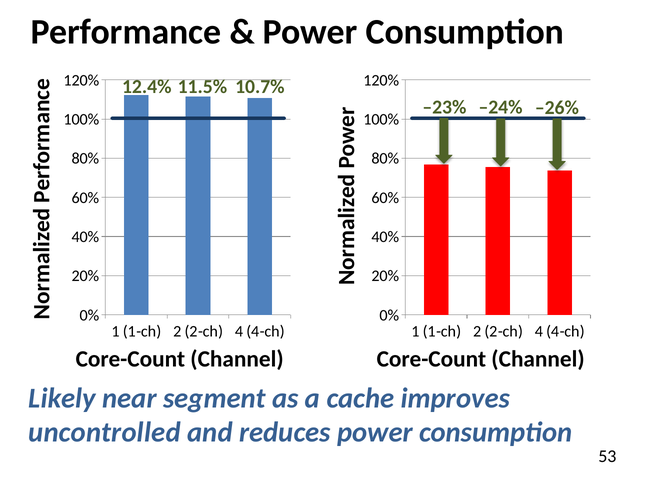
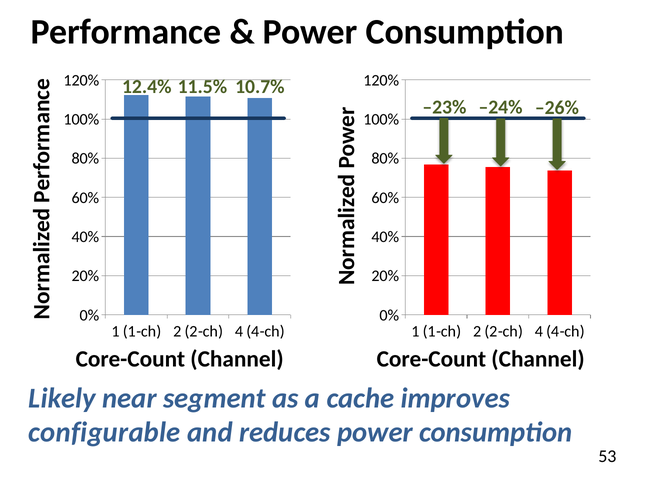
uncontrolled: uncontrolled -> configurable
